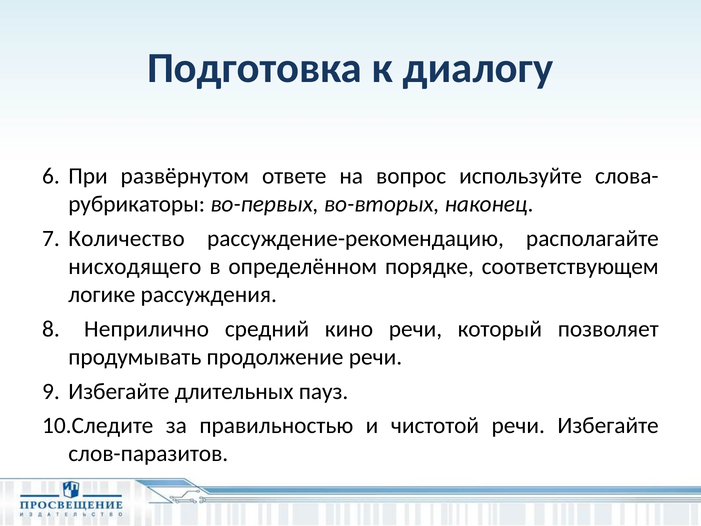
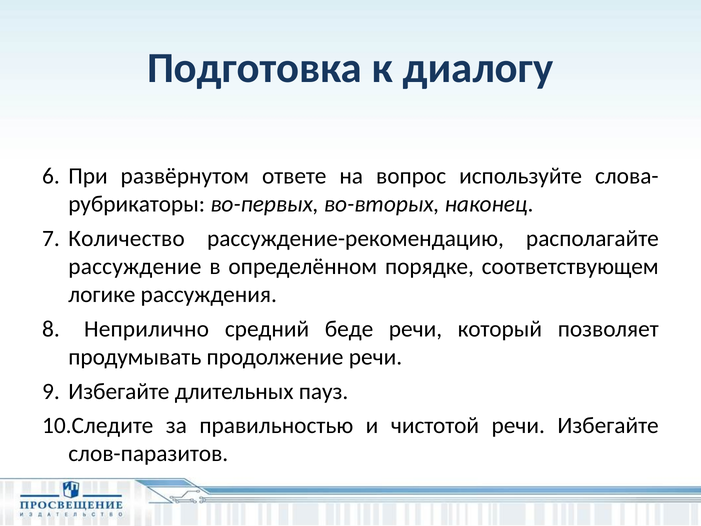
нисходящего: нисходящего -> рассуждение
кино: кино -> беде
